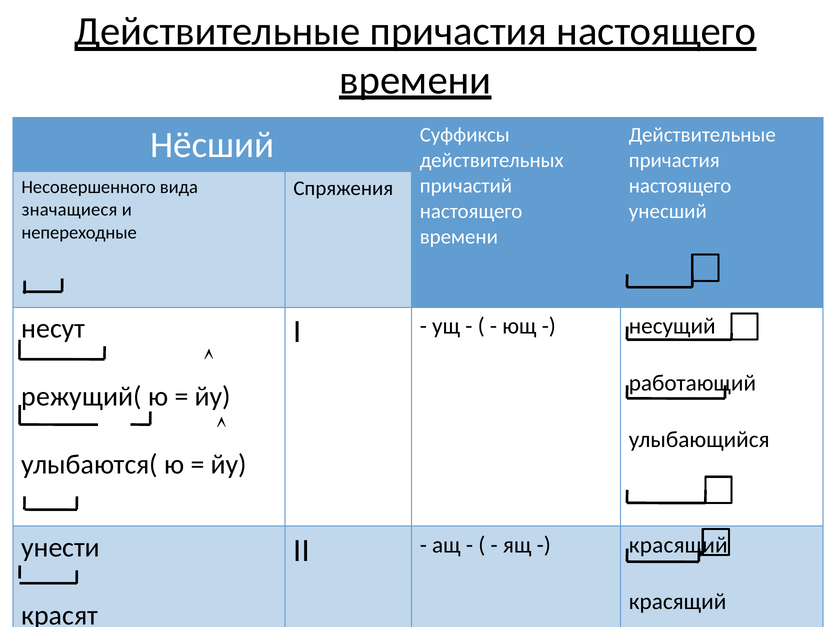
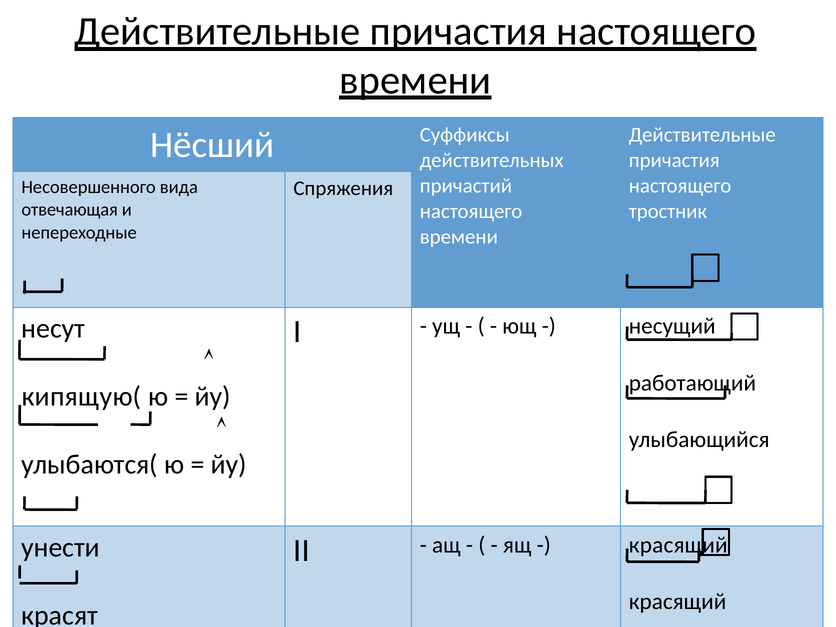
значащиеся: значащиеся -> отвечающая
унесший: унесший -> тростник
режущий(: режущий( -> кипящую(
